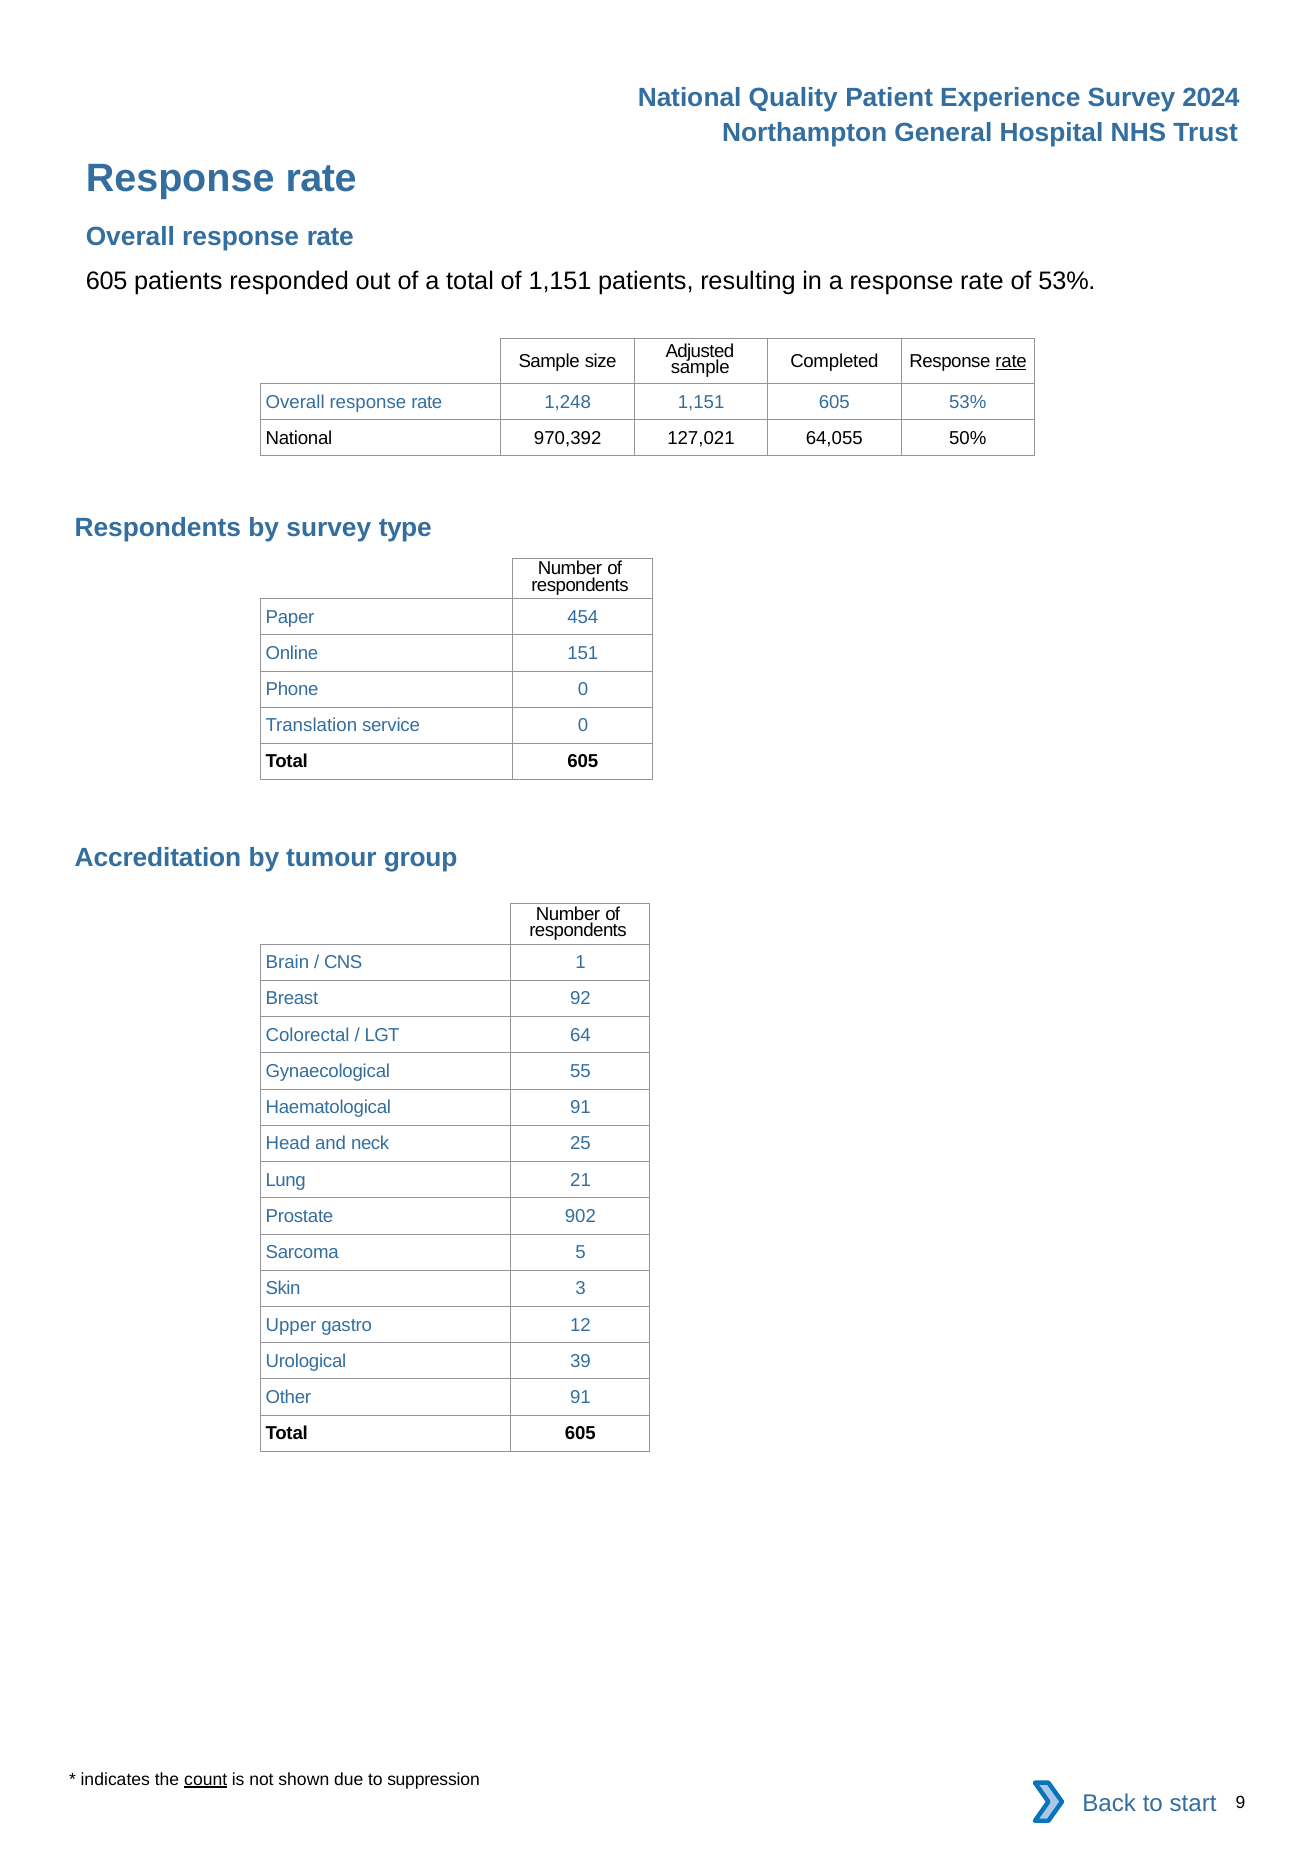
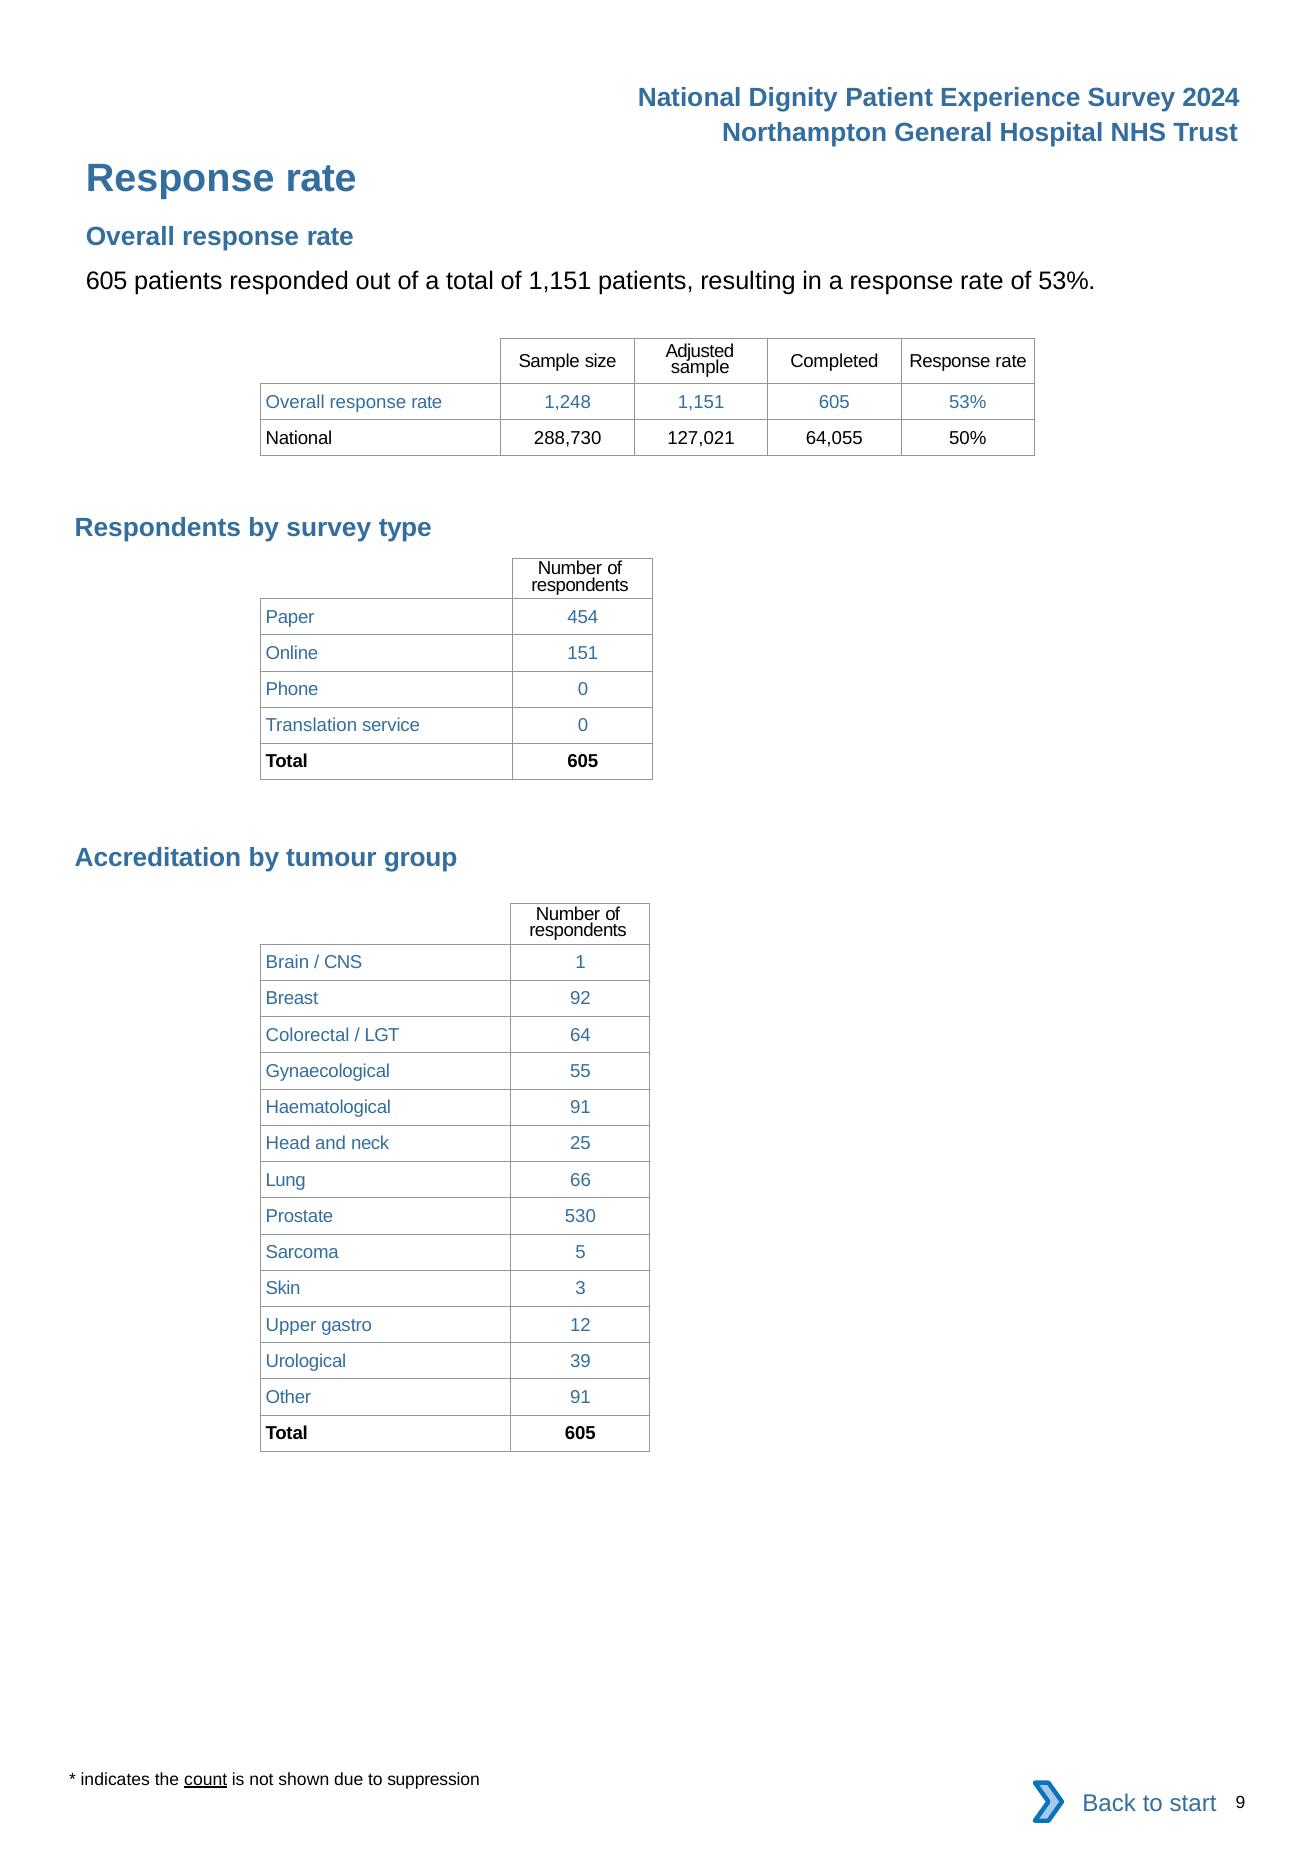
Quality: Quality -> Dignity
rate at (1011, 361) underline: present -> none
970,392: 970,392 -> 288,730
21: 21 -> 66
902: 902 -> 530
